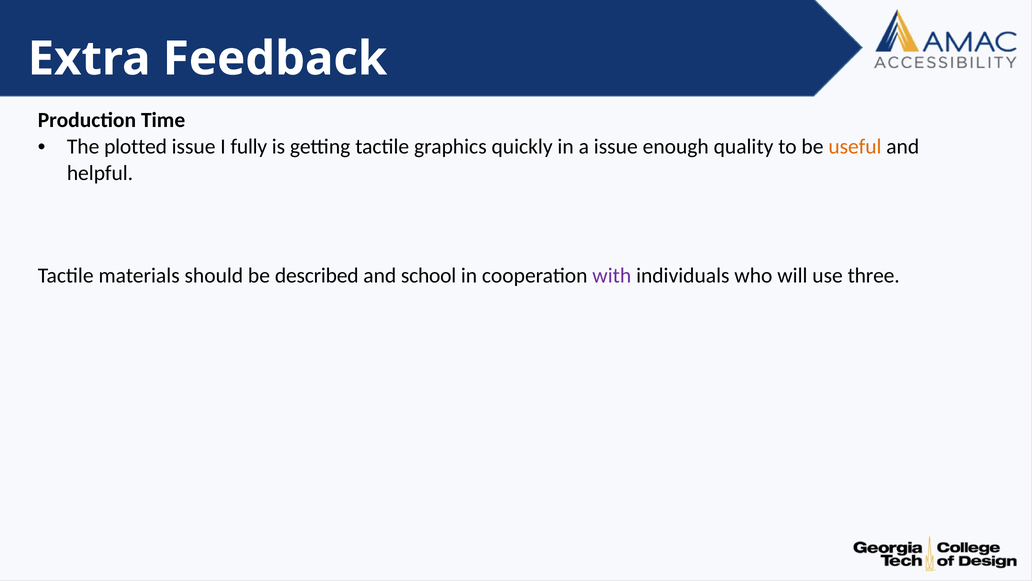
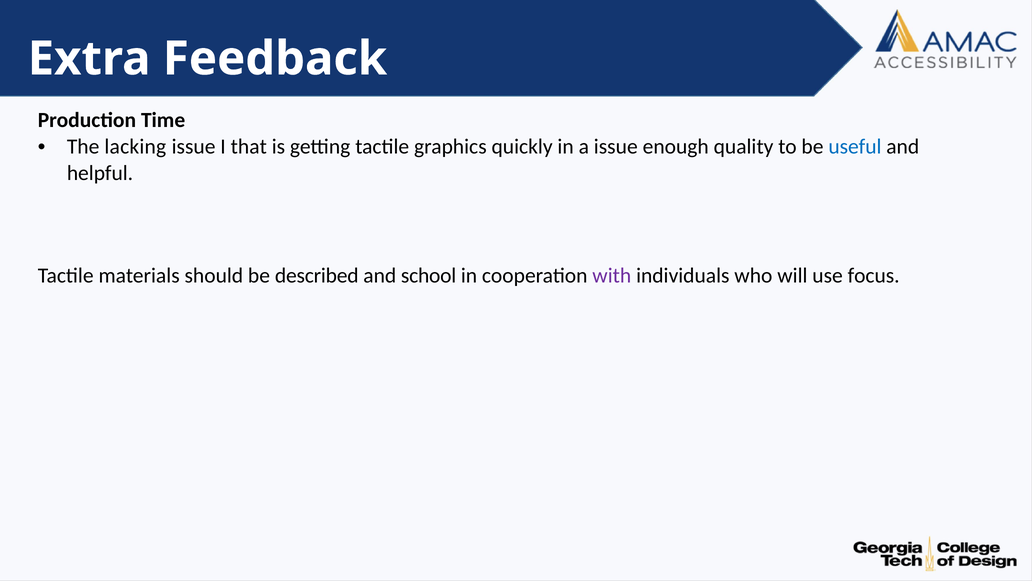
plotted: plotted -> lacking
fully: fully -> that
useful colour: orange -> blue
three: three -> focus
